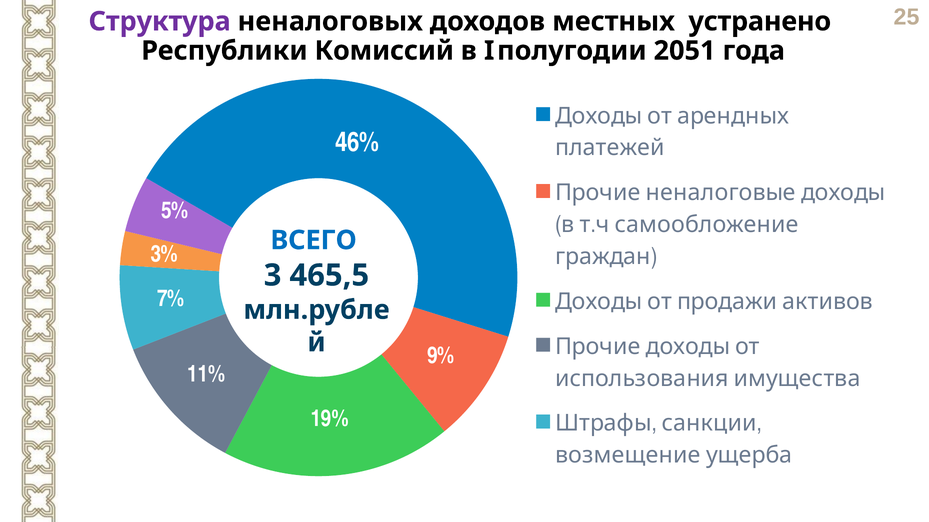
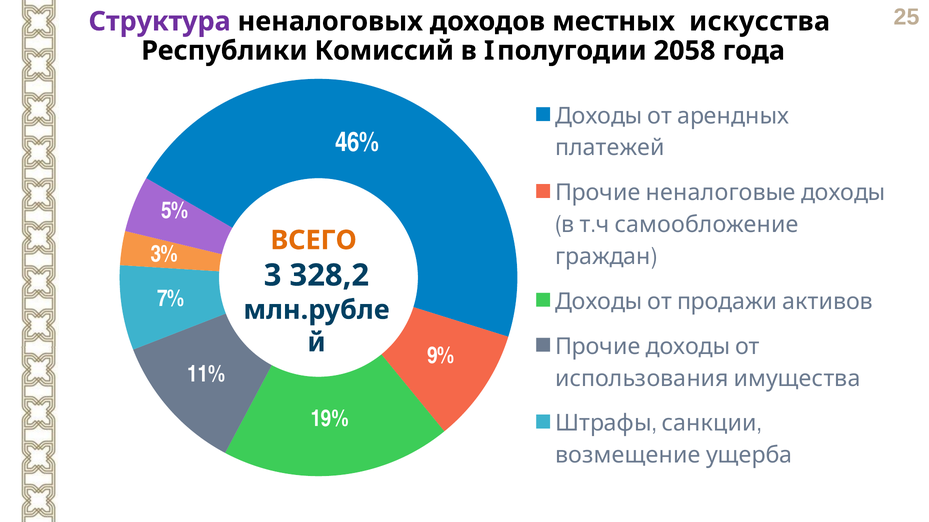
устранено: устранено -> искусства
2051: 2051 -> 2058
ВСЕГО colour: blue -> orange
465,5: 465,5 -> 328,2
